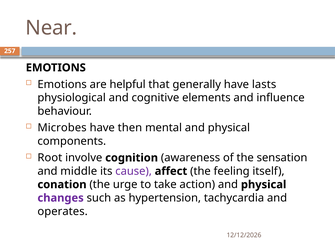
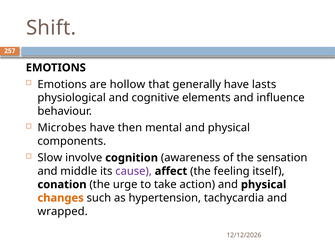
Near: Near -> Shift
helpful: helpful -> hollow
Root: Root -> Slow
changes colour: purple -> orange
operates: operates -> wrapped
